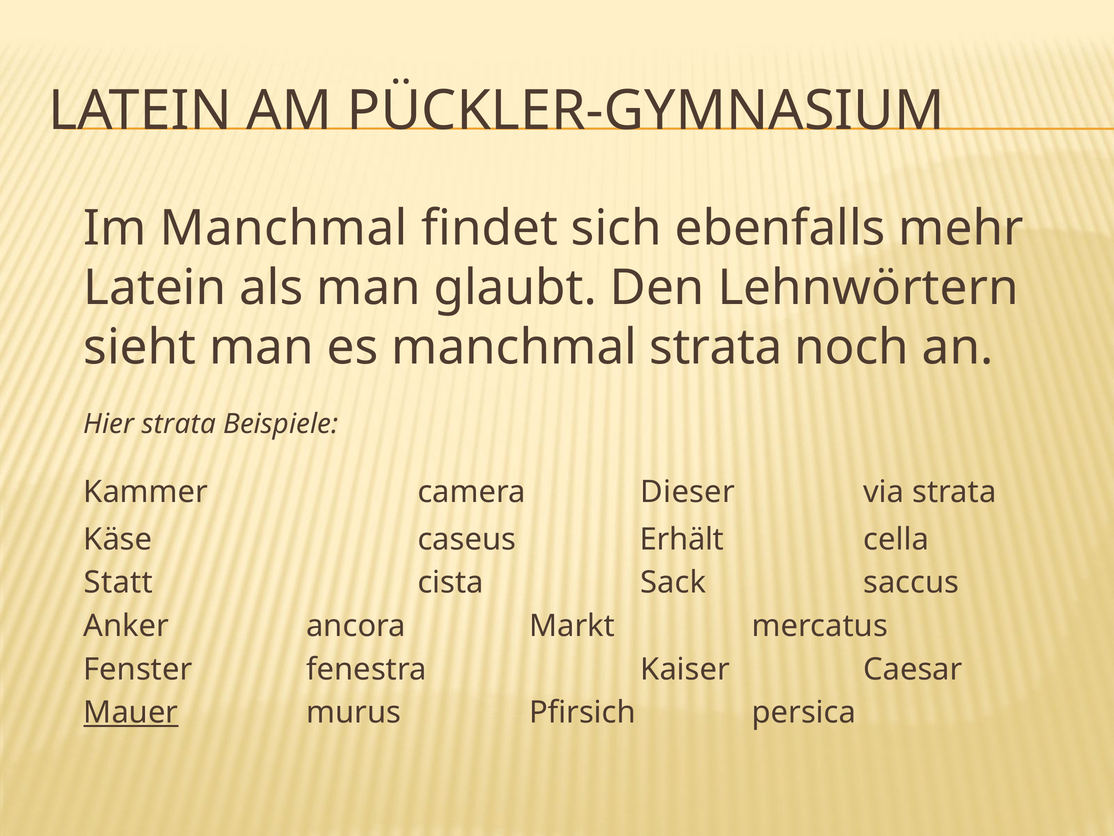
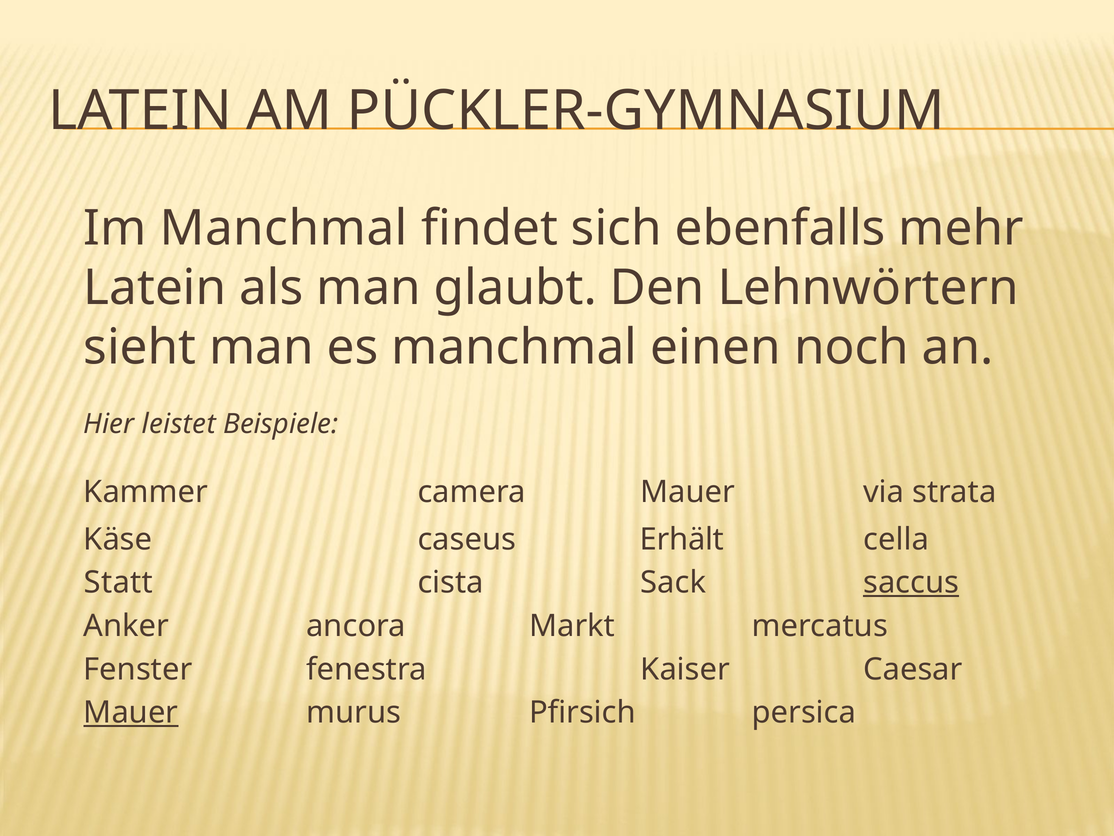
manchmal strata: strata -> einen
Hier strata: strata -> leistet
camera Dieser: Dieser -> Mauer
saccus underline: none -> present
